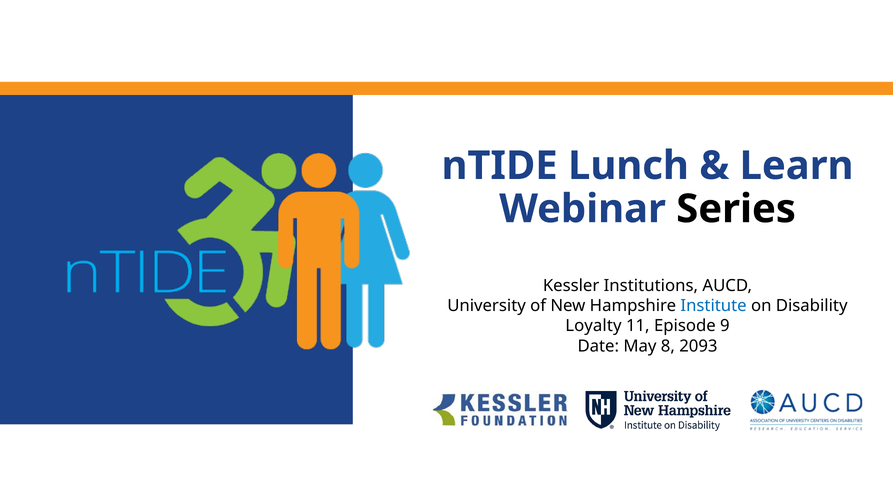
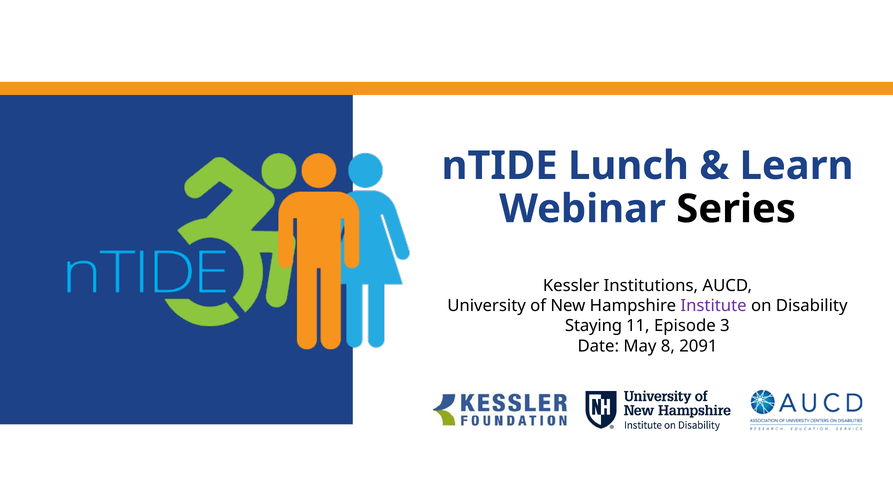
Institute colour: blue -> purple
Loyalty: Loyalty -> Staying
9: 9 -> 3
2093: 2093 -> 2091
